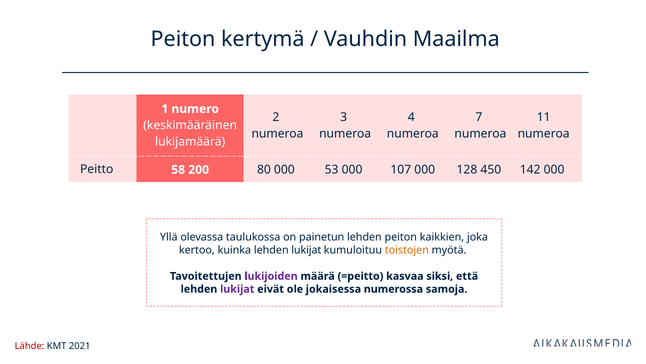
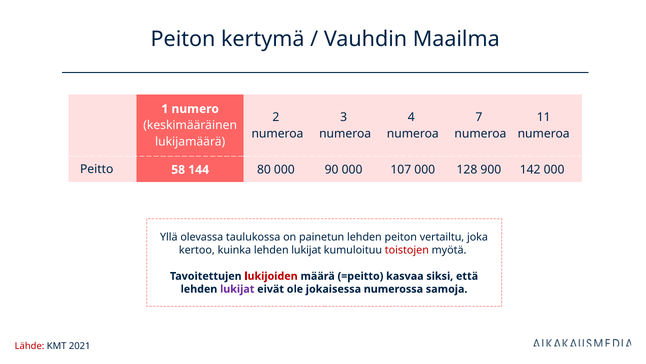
200: 200 -> 144
53: 53 -> 90
450: 450 -> 900
kaikkien: kaikkien -> vertailtu
toistojen colour: orange -> red
lukijoiden colour: purple -> red
